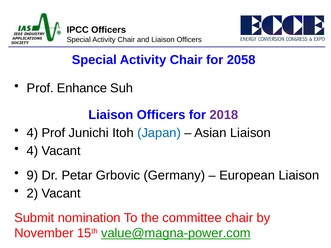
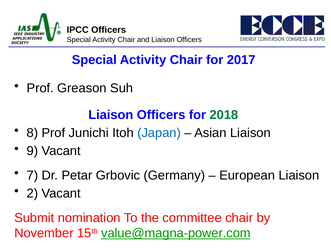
2058: 2058 -> 2017
Enhance: Enhance -> Greason
2018 colour: purple -> green
4 at (32, 133): 4 -> 8
4 at (32, 151): 4 -> 9
9: 9 -> 7
